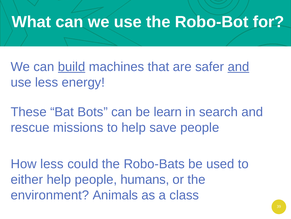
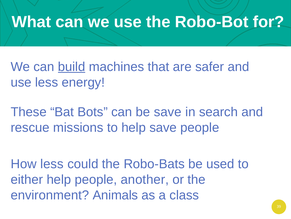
and at (238, 67) underline: present -> none
be learn: learn -> save
humans: humans -> another
